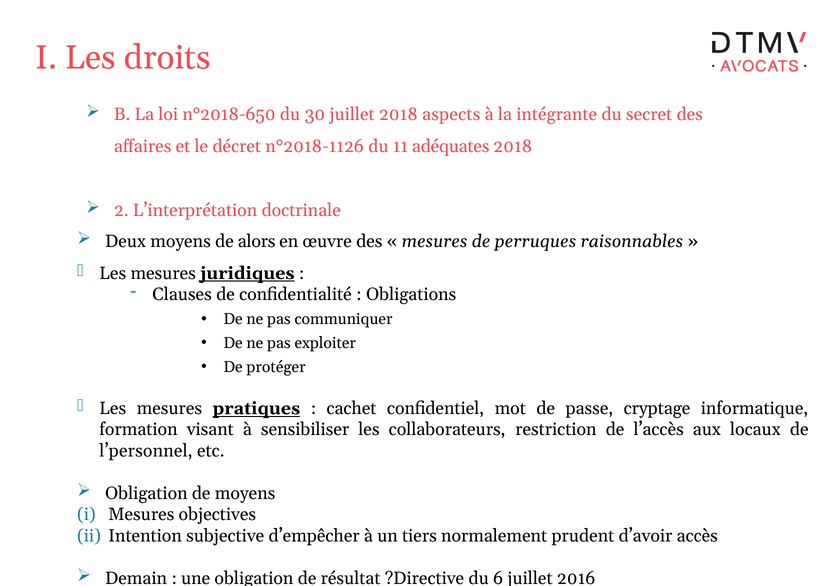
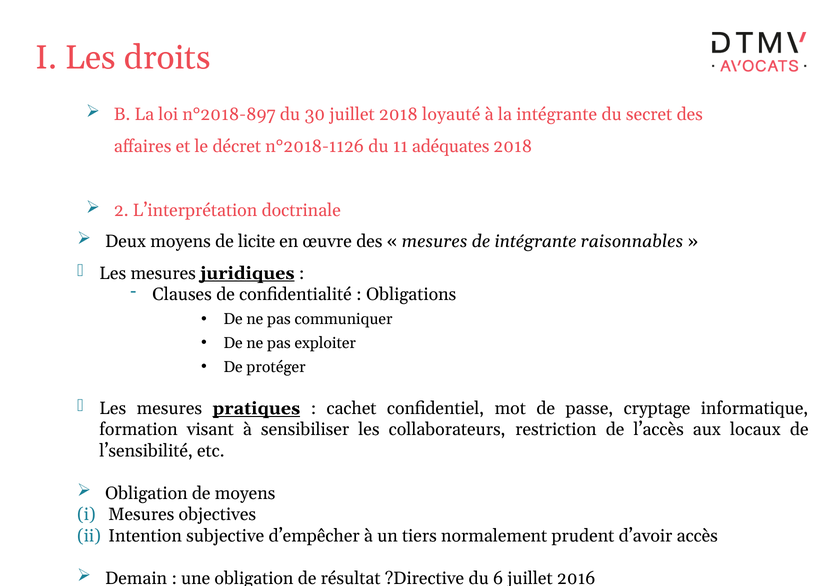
n°2018-650: n°2018-650 -> n°2018-897
aspects: aspects -> loyauté
alors: alors -> licite
de perruques: perruques -> intégrante
l’personnel: l’personnel -> l’sensibilité
